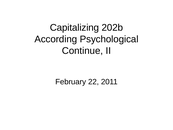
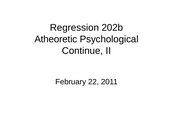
Capitalizing: Capitalizing -> Regression
According: According -> Atheoretic
